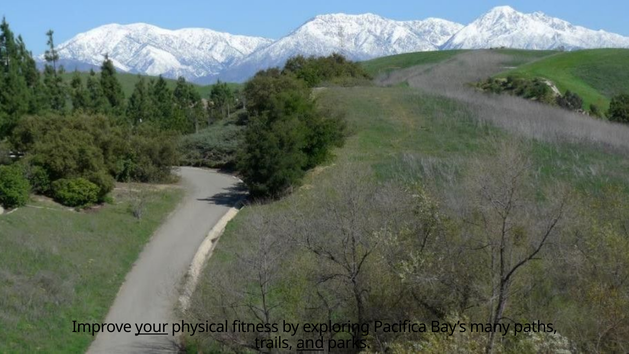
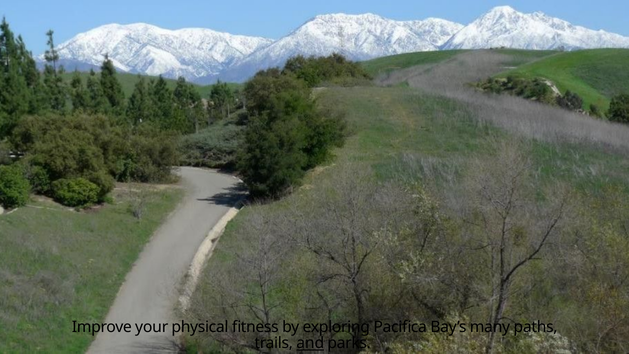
your underline: present -> none
